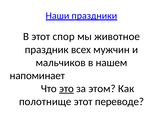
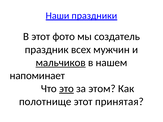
спор: спор -> фото
животное: животное -> создатель
мальчиков underline: none -> present
переводе: переводе -> принятая
